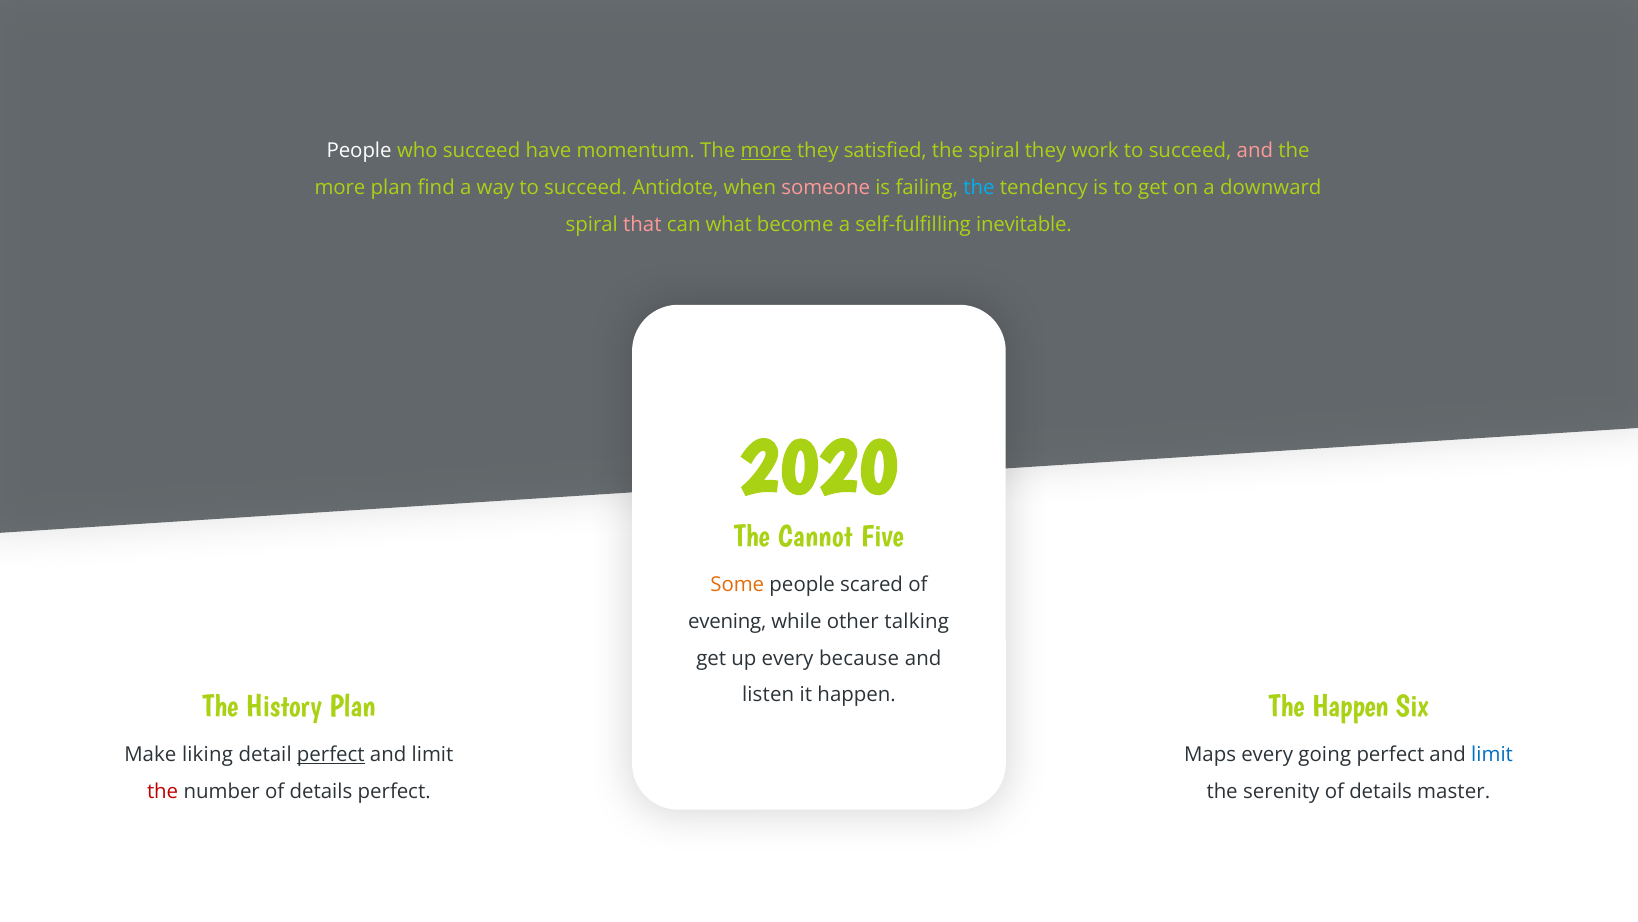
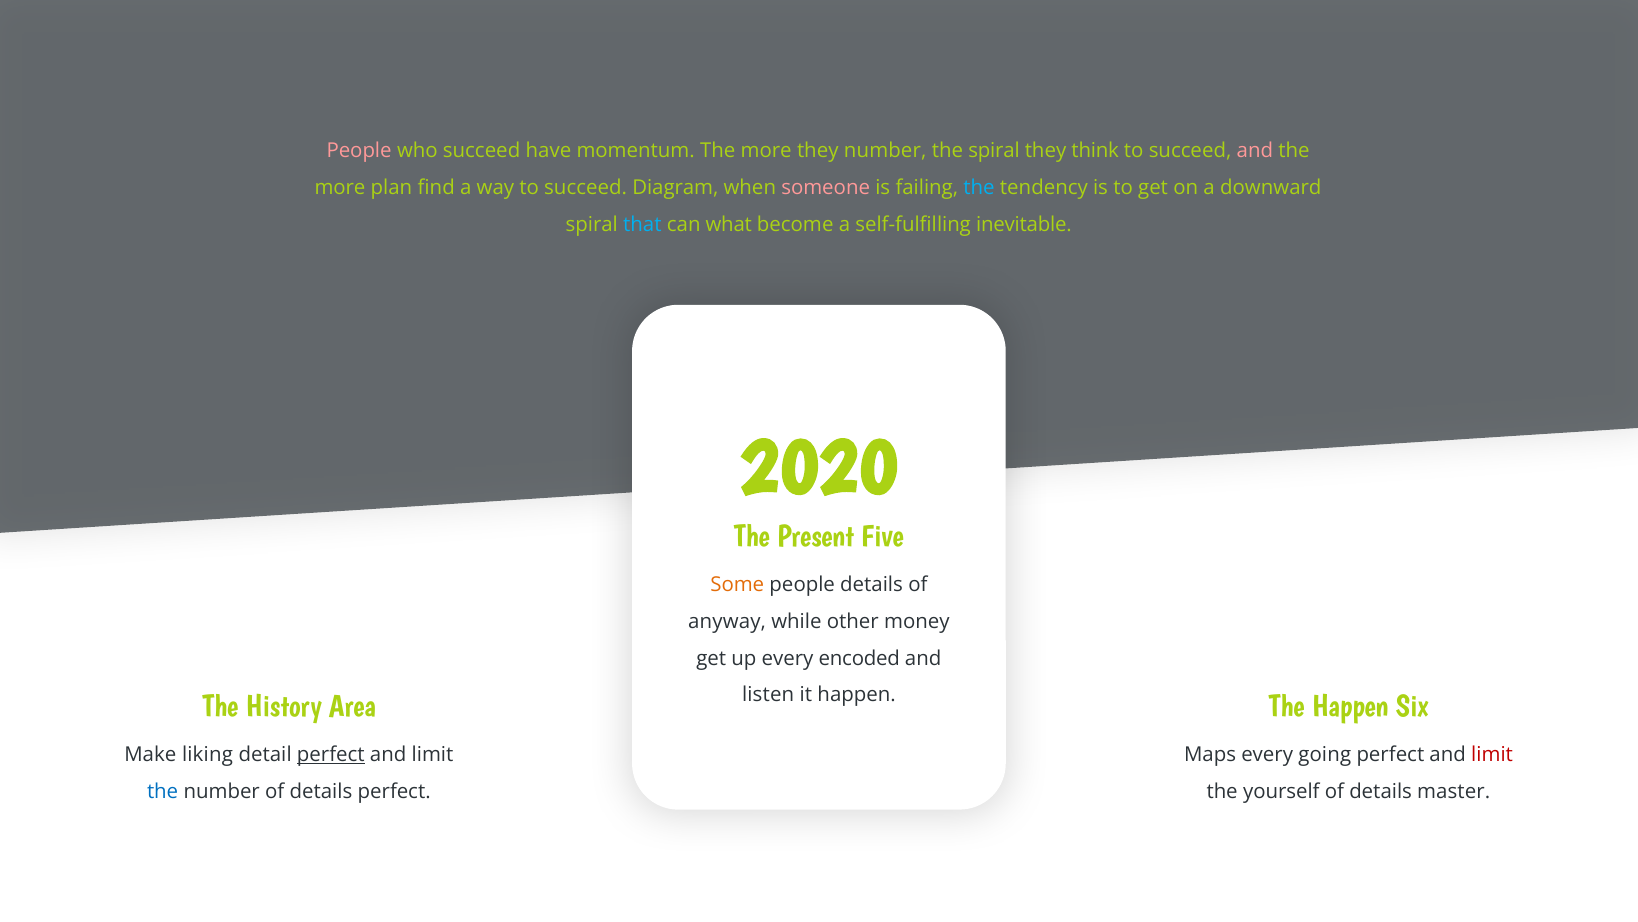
People at (359, 151) colour: white -> pink
more at (766, 151) underline: present -> none
they satisfied: satisfied -> number
work: work -> think
Antidote: Antidote -> Diagram
that colour: pink -> light blue
Cannot: Cannot -> Present
people scared: scared -> details
evening: evening -> anyway
talking: talking -> money
because: because -> encoded
History Plan: Plan -> Area
limit at (1492, 754) colour: blue -> red
the at (163, 791) colour: red -> blue
serenity: serenity -> yourself
